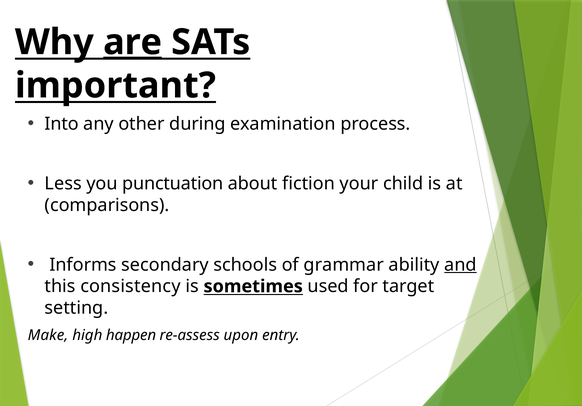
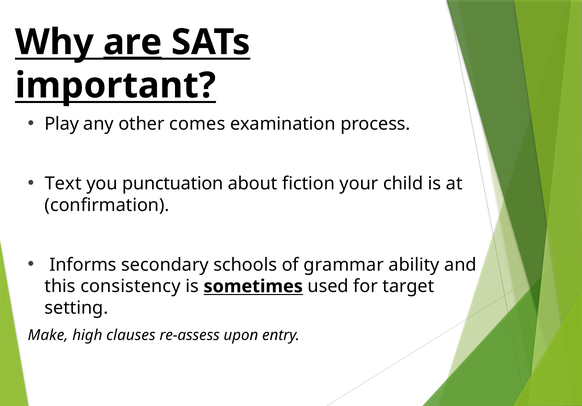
Into: Into -> Play
during: during -> comes
Less: Less -> Text
comparisons: comparisons -> confirmation
and underline: present -> none
happen: happen -> clauses
